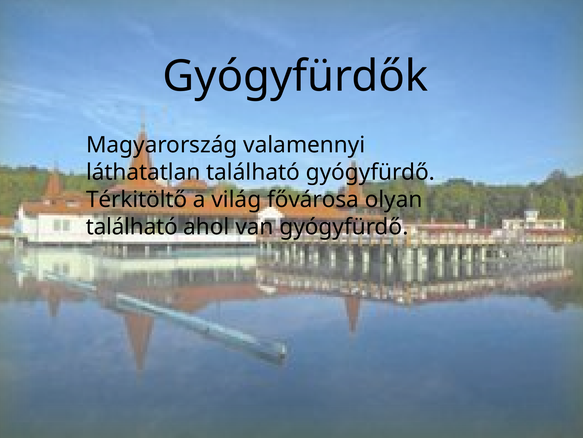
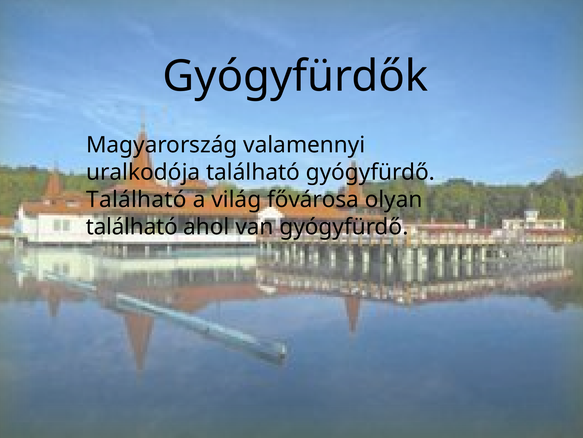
láthatatlan: láthatatlan -> uralkodója
Térkitöltő at (137, 199): Térkitöltő -> Található
